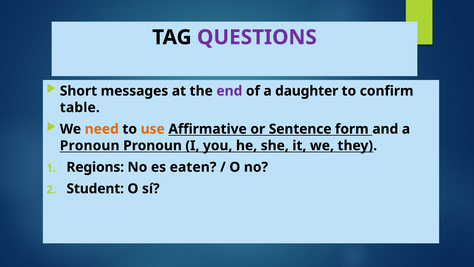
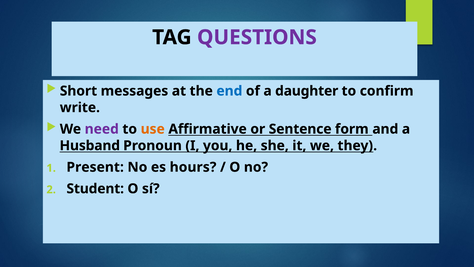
end colour: purple -> blue
table: table -> write
need colour: orange -> purple
Pronoun at (90, 145): Pronoun -> Husband
Regions: Regions -> Present
eaten: eaten -> hours
